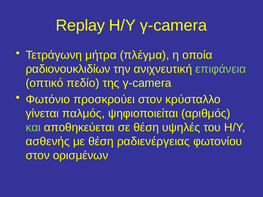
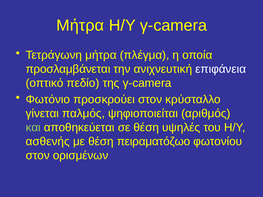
Replay at (80, 25): Replay -> Μήτρα
ραδιονουκλιδίων: ραδιονουκλιδίων -> προσλαμβάνεται
επιφάνεια colour: light green -> white
ραδιενέργειας: ραδιενέργειας -> πειραματόζωο
